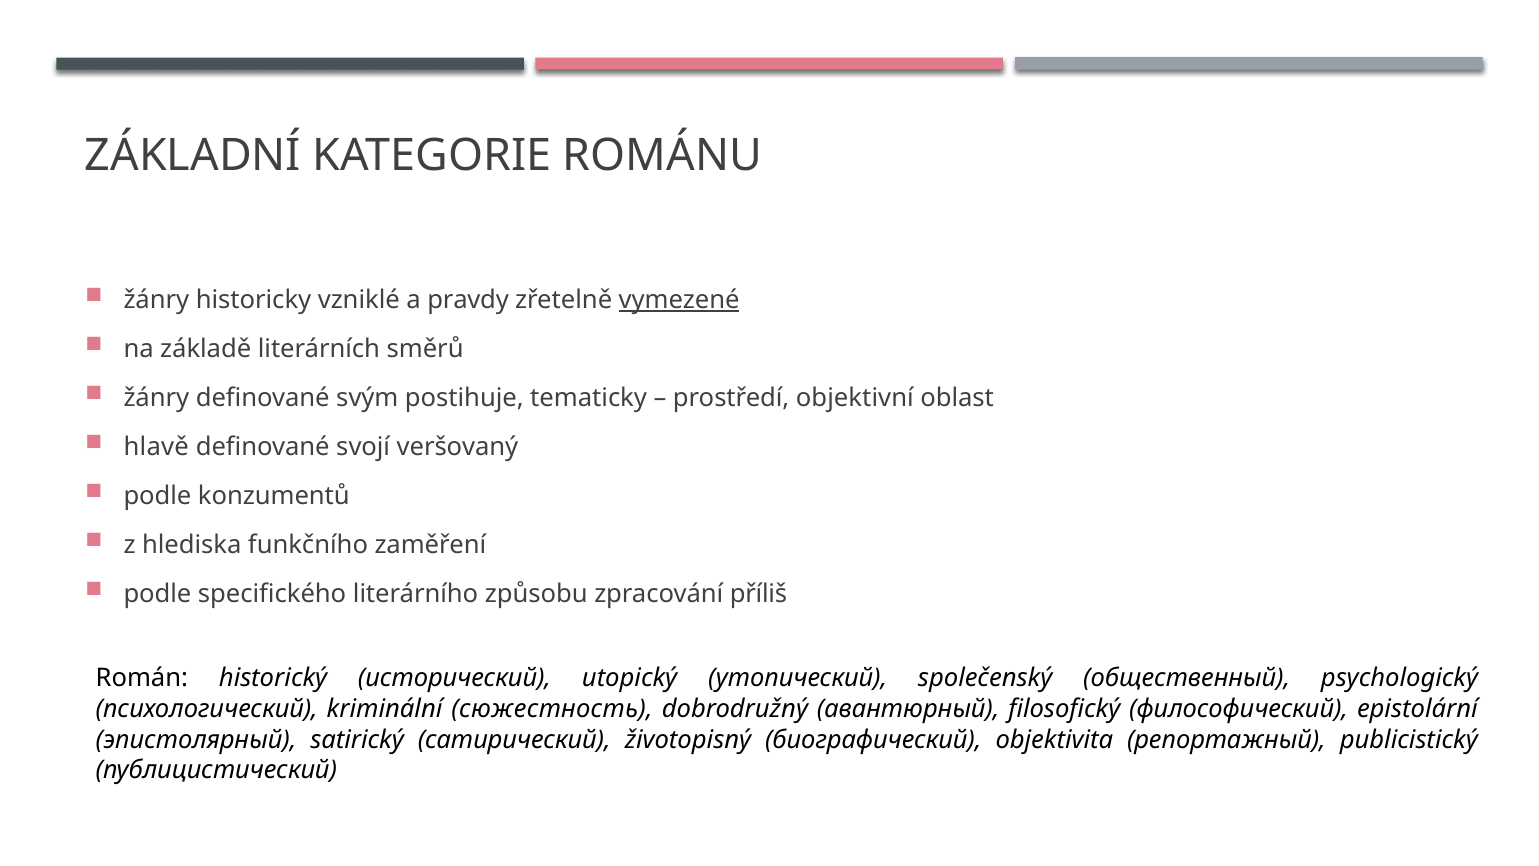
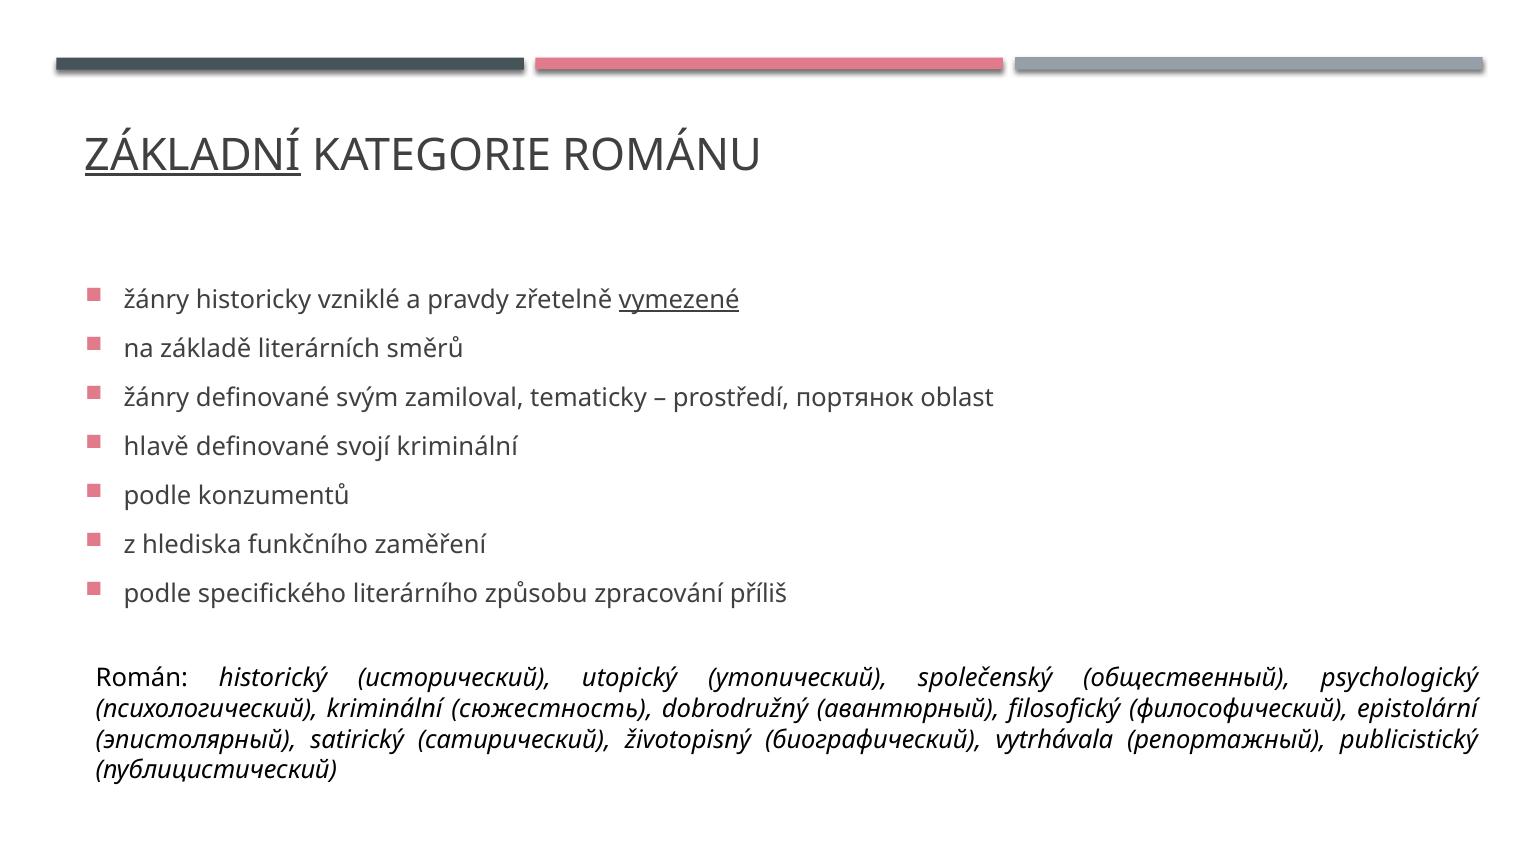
ZÁKLADNÍ underline: none -> present
postihuje: postihuje -> zamiloval
objektivní: objektivní -> портянок
svojí veršovaný: veršovaný -> kriminální
objektivita: objektivita -> vytrhávala
